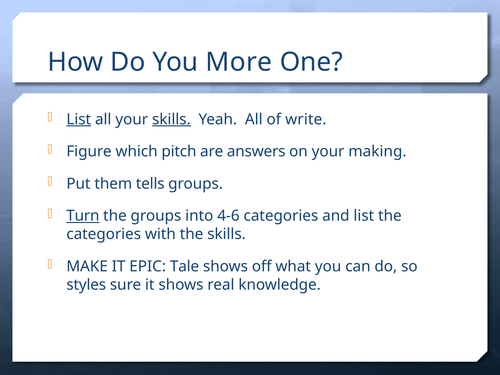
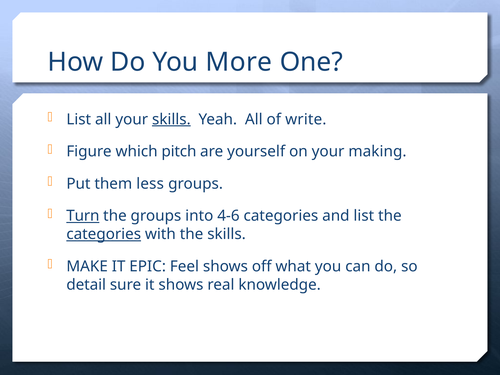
List at (79, 119) underline: present -> none
answers: answers -> yourself
tells: tells -> less
categories at (104, 234) underline: none -> present
Tale: Tale -> Feel
styles: styles -> detail
